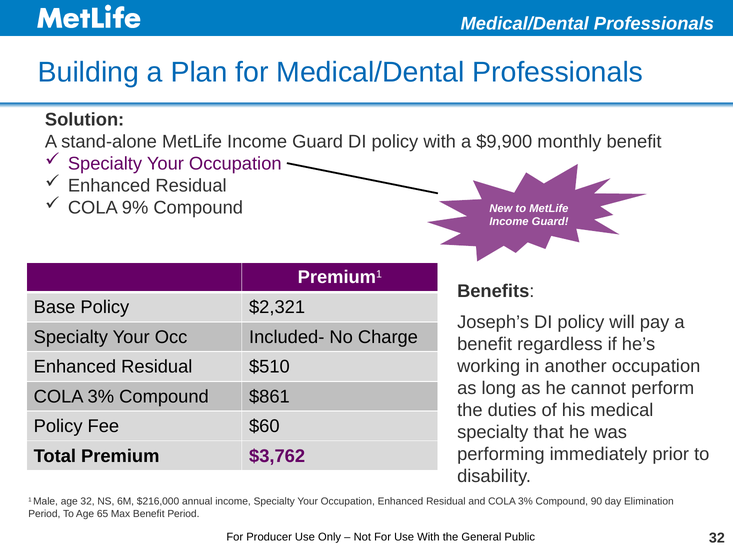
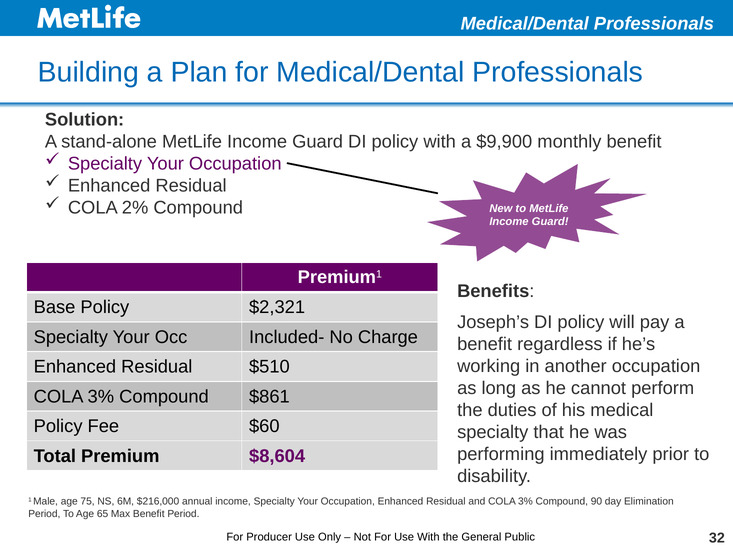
9%: 9% -> 2%
$3,762: $3,762 -> $8,604
age 32: 32 -> 75
